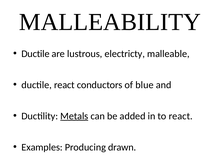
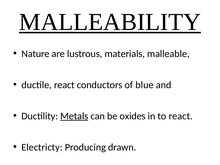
MALLEABILITY underline: none -> present
Ductile at (35, 54): Ductile -> Nature
electricty: electricty -> materials
added: added -> oxides
Examples: Examples -> Electricty
